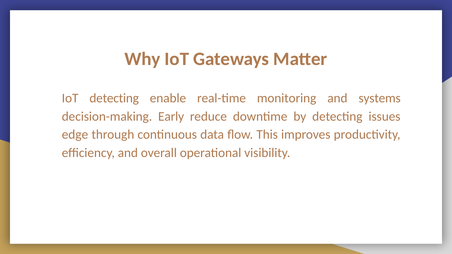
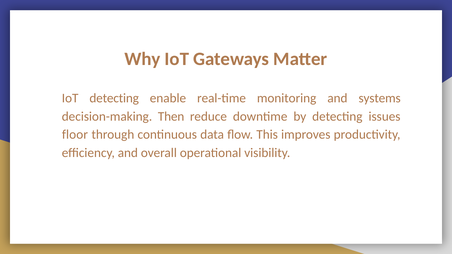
Early: Early -> Then
edge: edge -> floor
